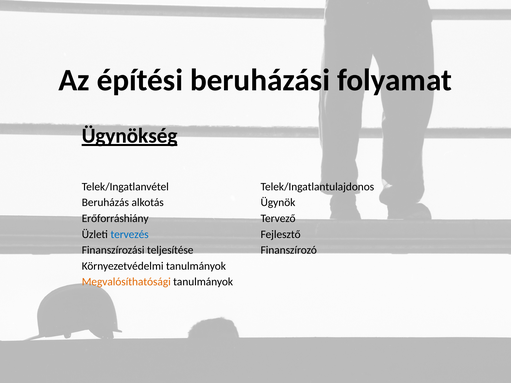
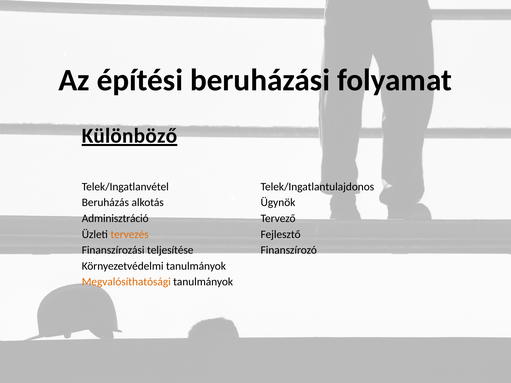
Ügynökség: Ügynökség -> Különböző
Erőforráshiány: Erőforráshiány -> Adminisztráció
tervezés colour: blue -> orange
